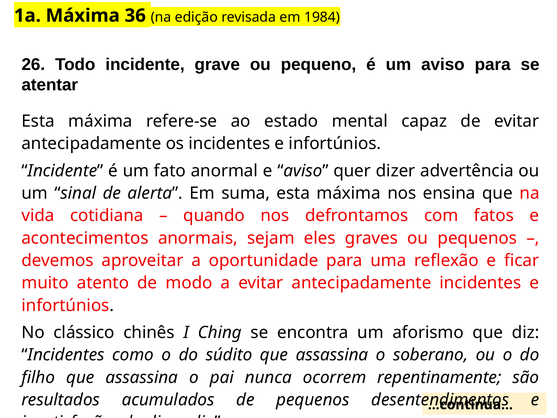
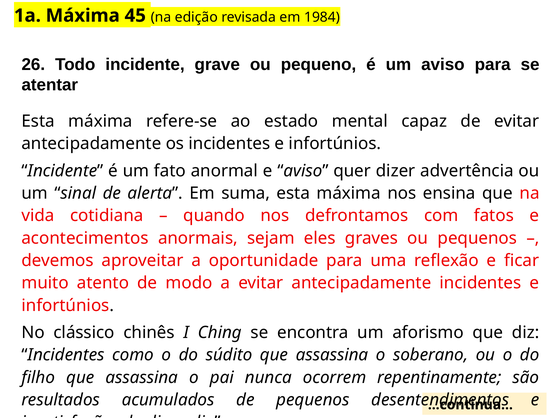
36: 36 -> 45
